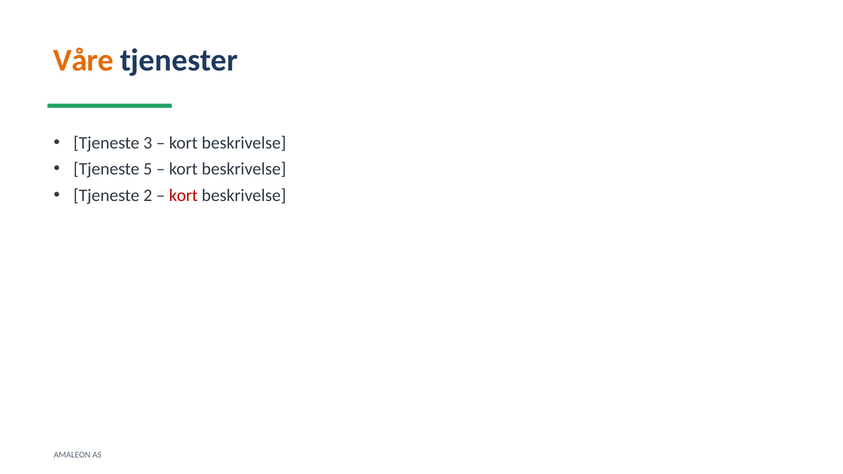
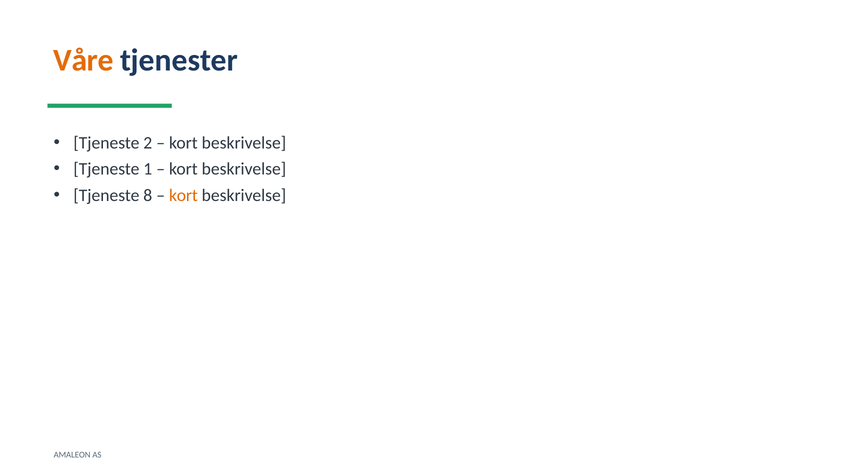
3: 3 -> 2
5: 5 -> 1
2: 2 -> 8
kort at (183, 195) colour: red -> orange
